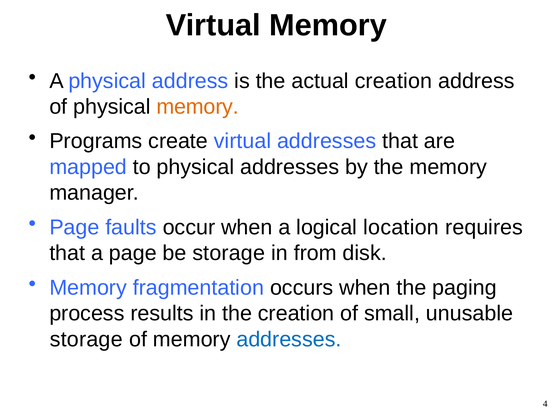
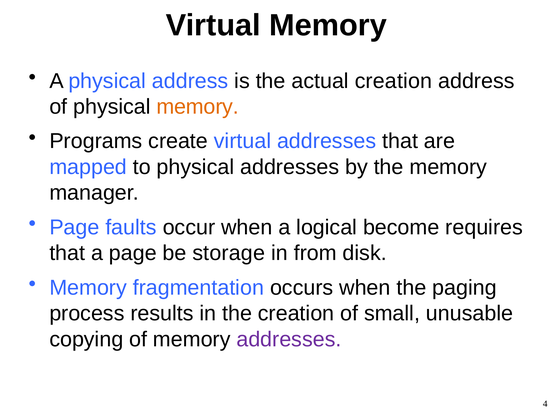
location: location -> become
storage at (86, 339): storage -> copying
addresses at (289, 339) colour: blue -> purple
